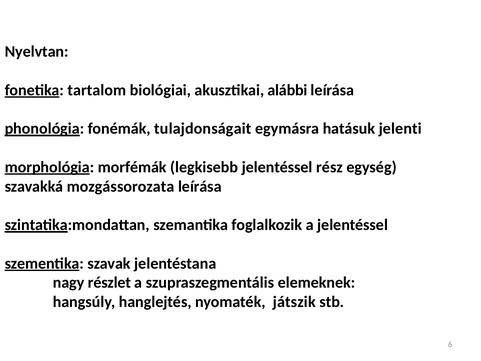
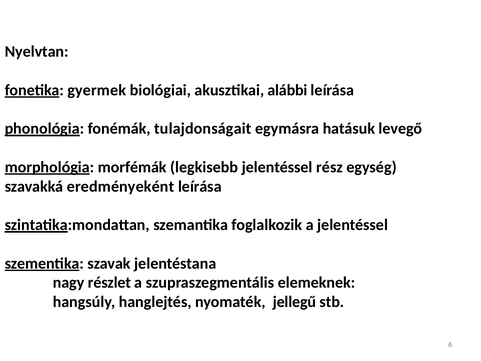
tartalom: tartalom -> gyermek
jelenti: jelenti -> levegő
mozgássorozata: mozgássorozata -> eredményeként
játszik: játszik -> jellegű
